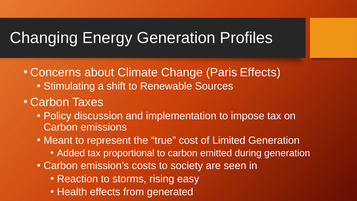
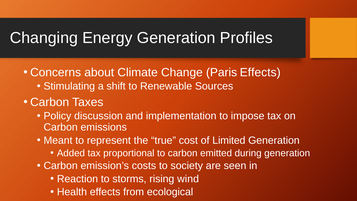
easy: easy -> wind
generated: generated -> ecological
